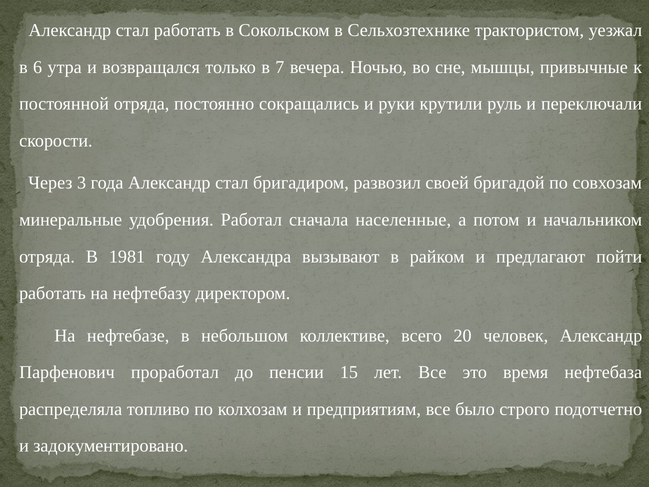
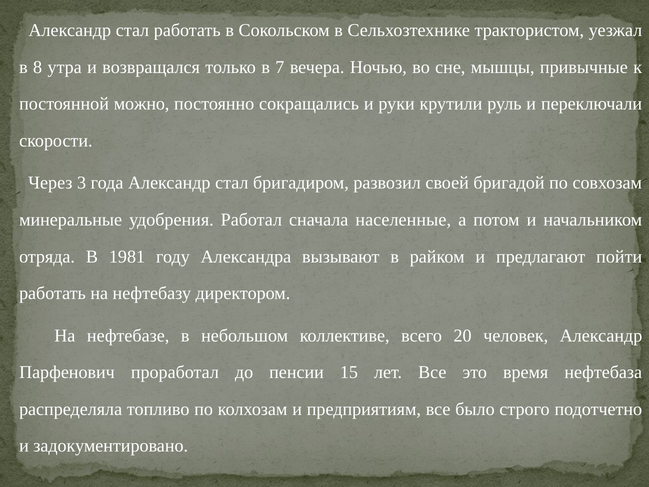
6: 6 -> 8
постоянной отряда: отряда -> можно
